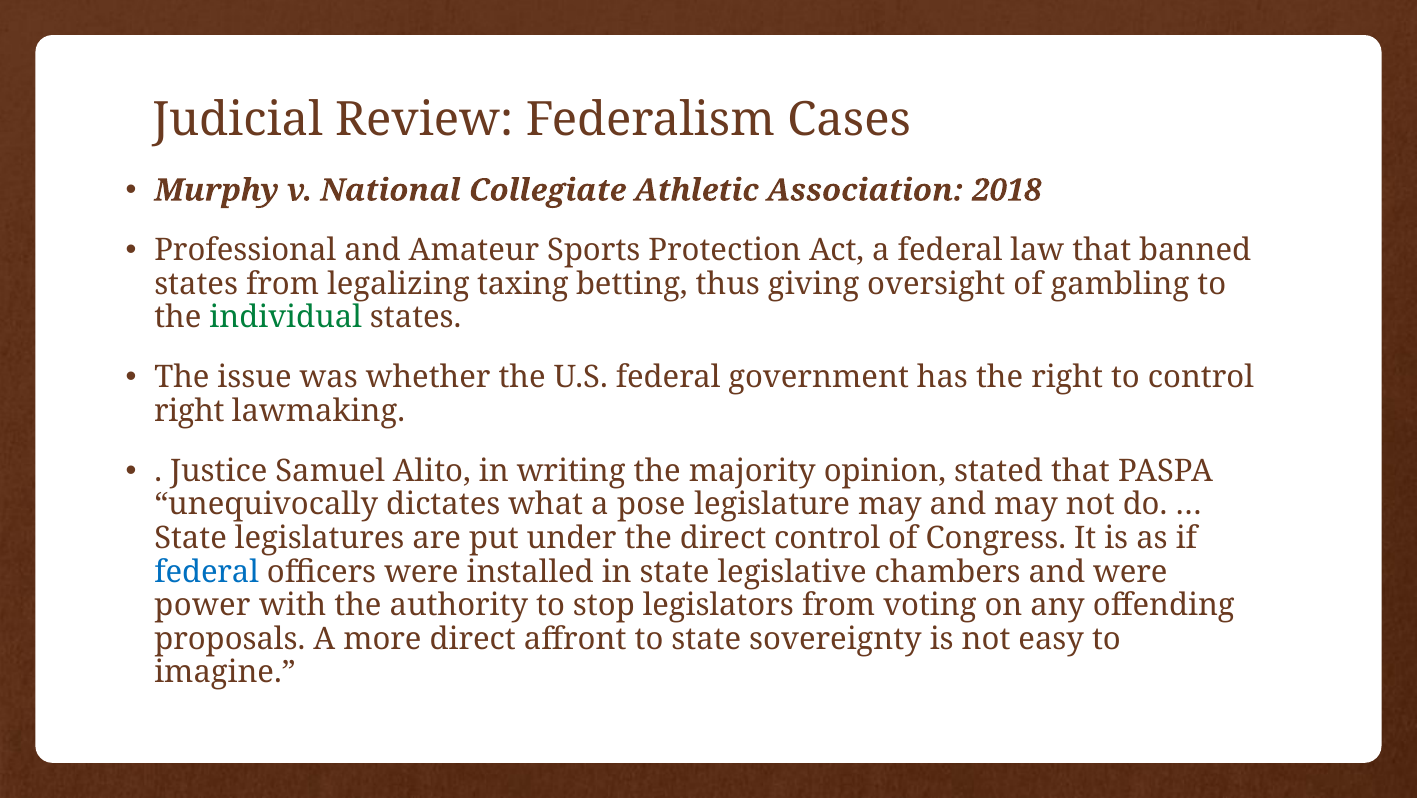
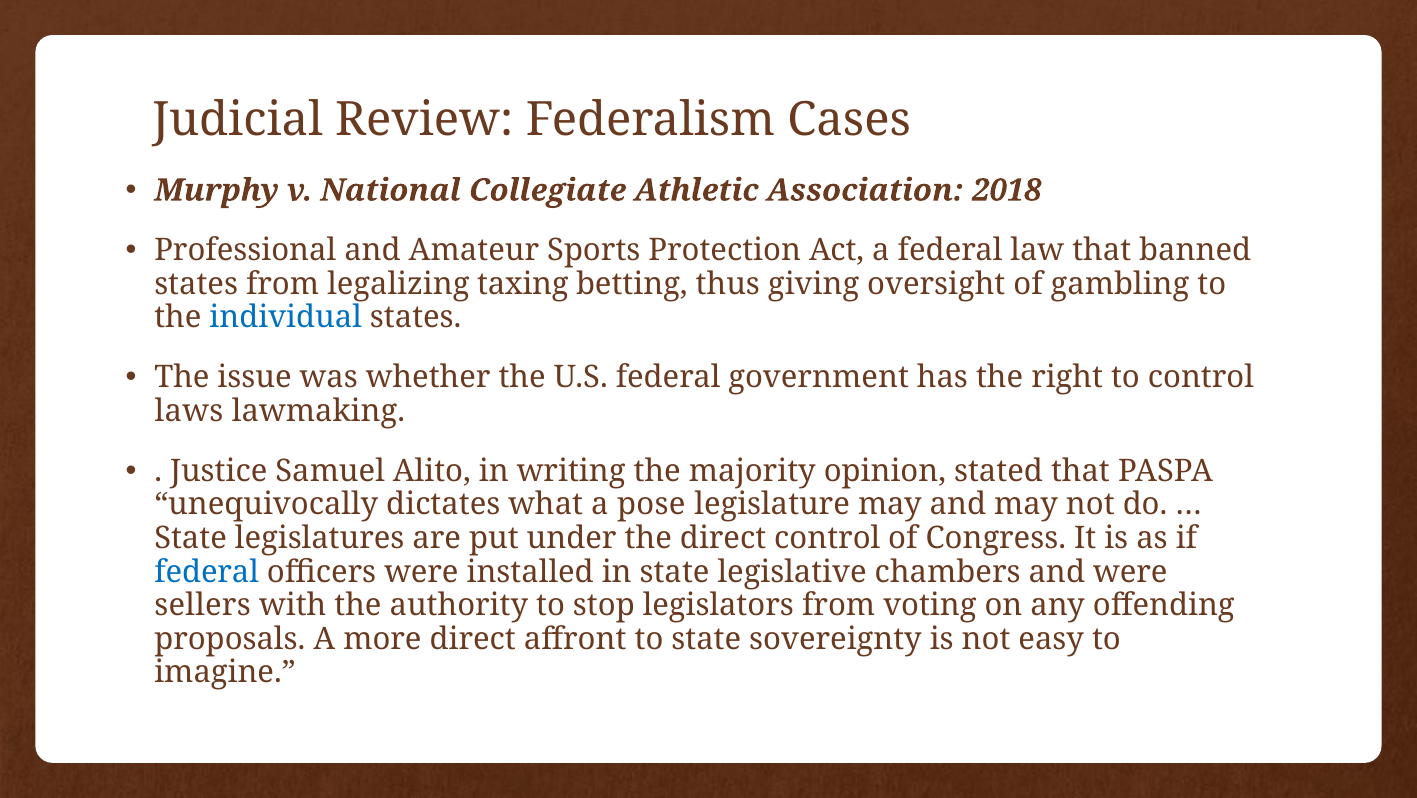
individual colour: green -> blue
right at (189, 411): right -> laws
power: power -> sellers
